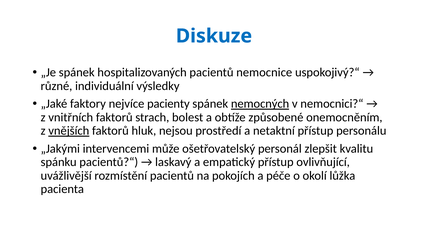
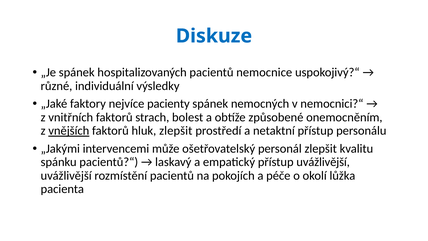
nemocných underline: present -> none
hluk nejsou: nejsou -> zlepšit
přístup ovlivňující: ovlivňující -> uvážlivější
